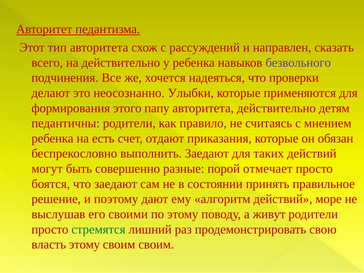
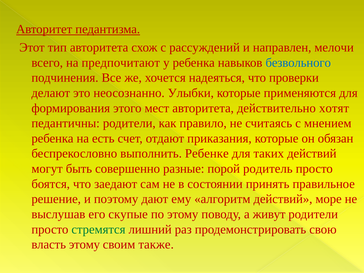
сказать: сказать -> мелочи
на действительно: действительно -> предпочитают
безвольного colour: purple -> blue
папу: папу -> мест
детям: детям -> хотят
выполнить Заедают: Заедают -> Ребенке
отмечает: отмечает -> родитель
своими: своими -> скупые
своим своим: своим -> также
